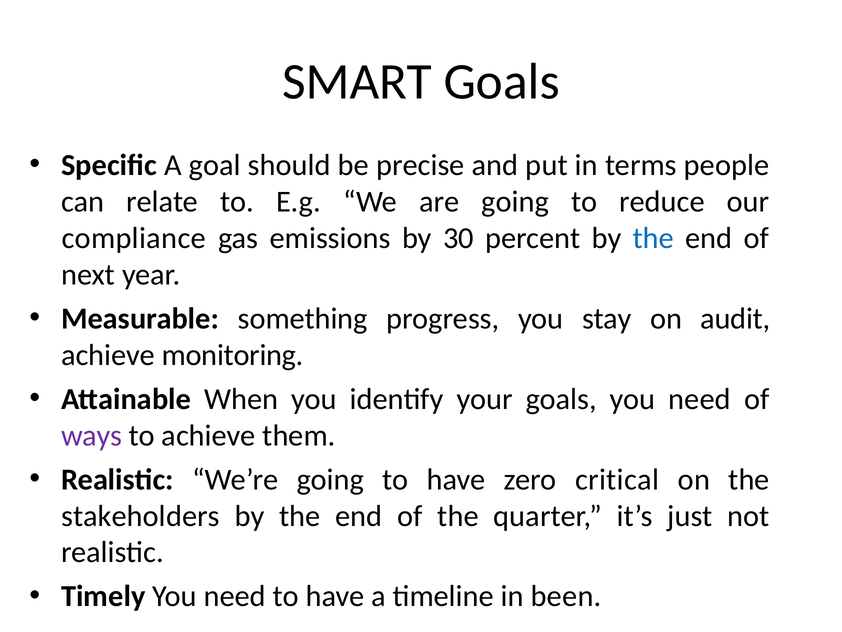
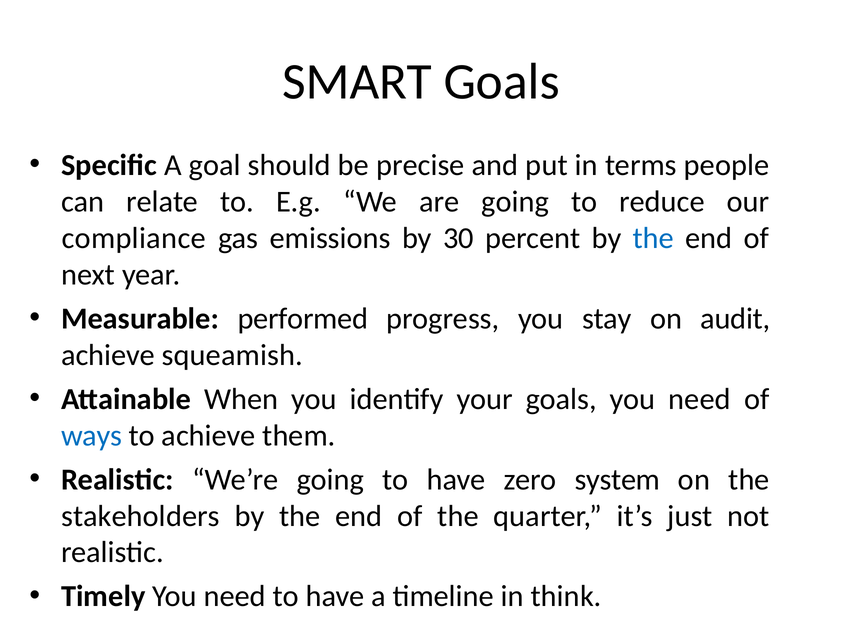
something: something -> performed
monitoring: monitoring -> squeamish
ways colour: purple -> blue
critical: critical -> system
been: been -> think
